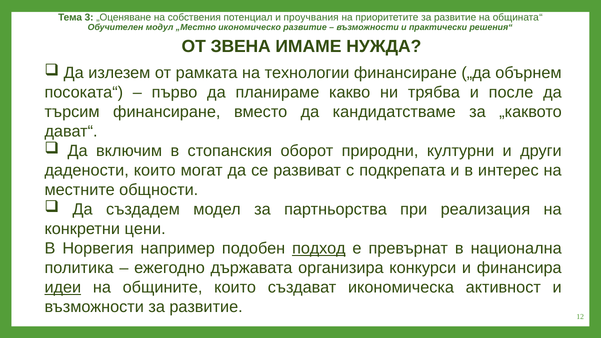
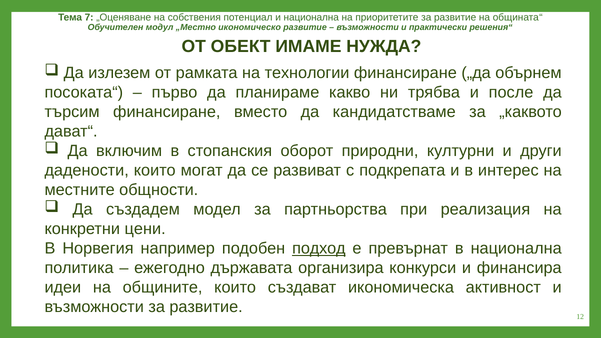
3: 3 -> 7
и проучвания: проучвания -> национална
ЗВЕНА: ЗВЕНА -> ОБЕКТ
идеи underline: present -> none
